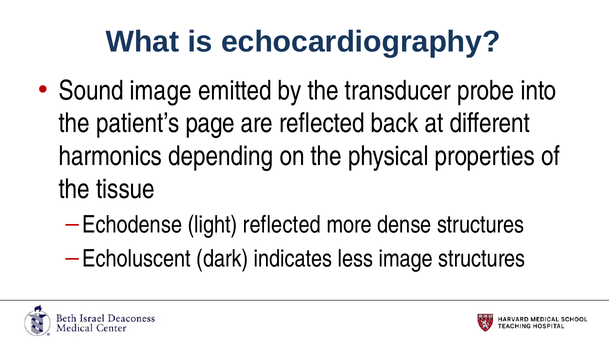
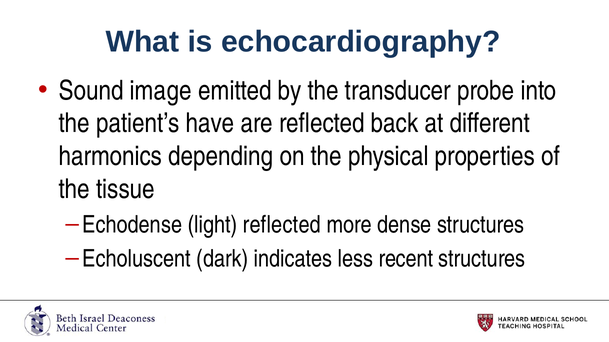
page: page -> have
less image: image -> recent
